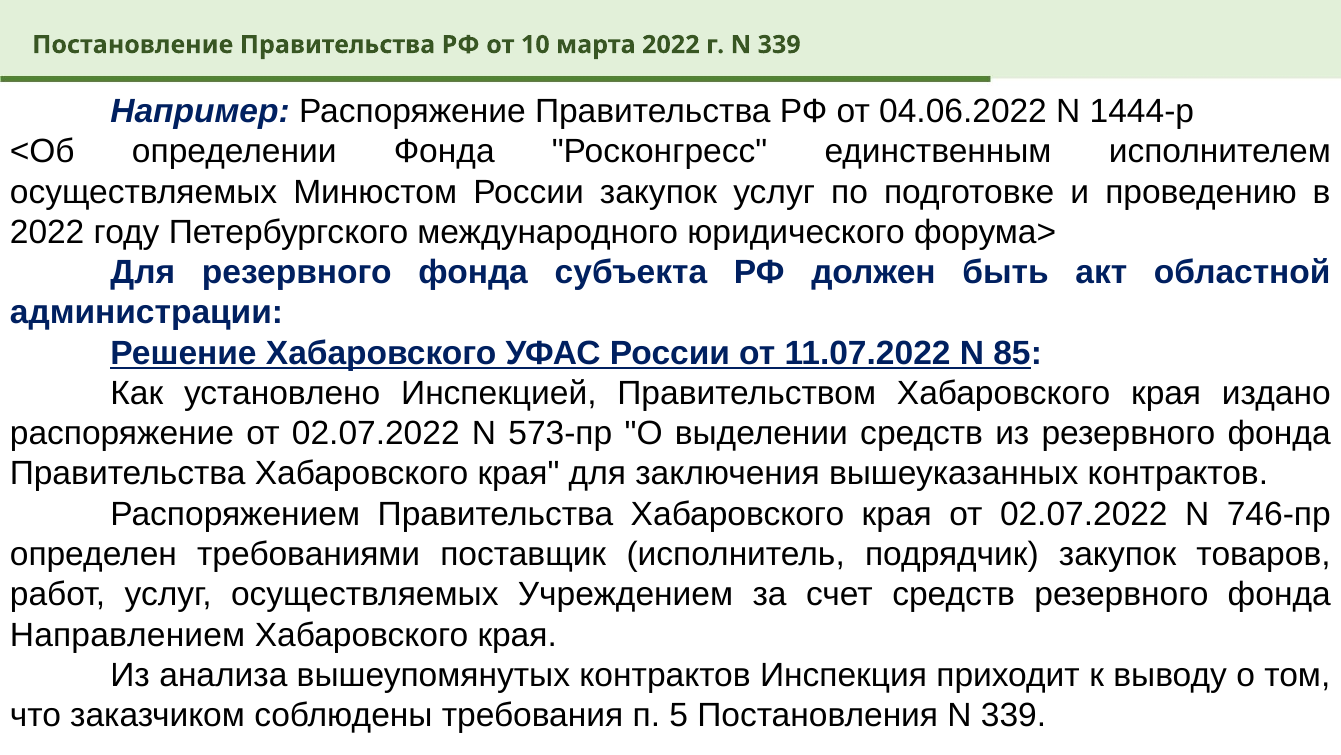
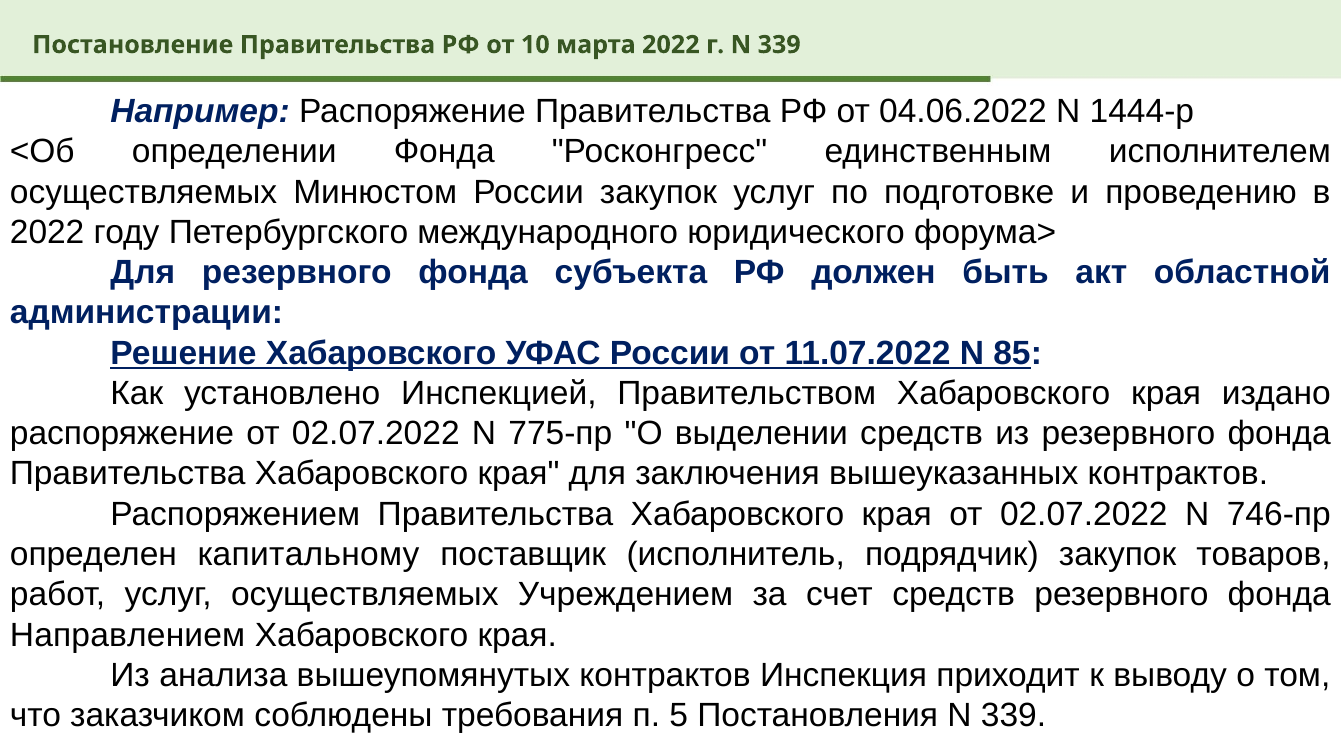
573-пр: 573-пр -> 775-пр
требованиями: требованиями -> капитальному
